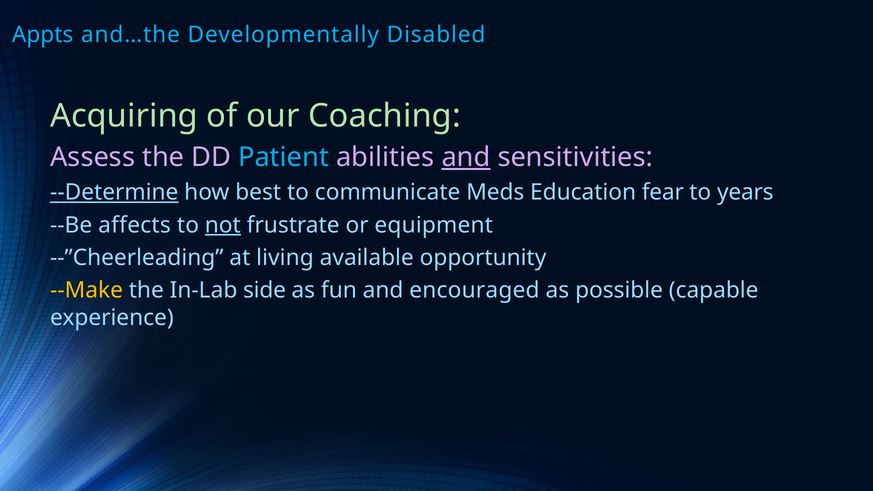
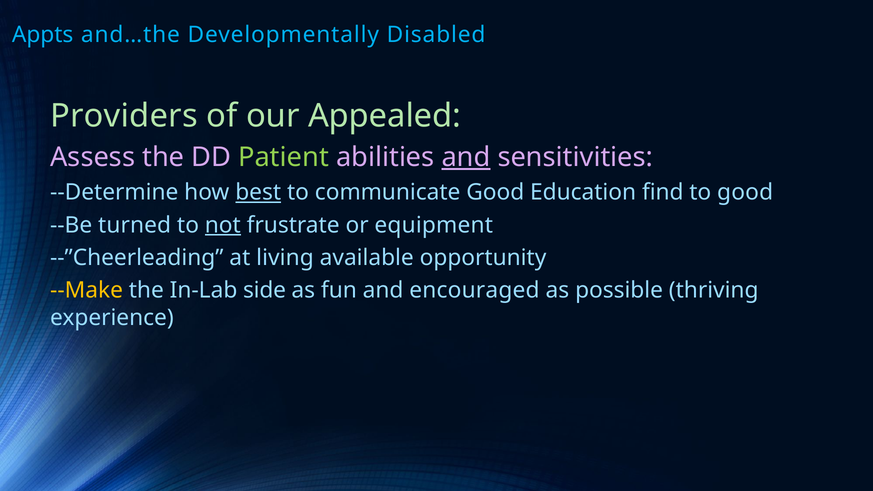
Acquiring: Acquiring -> Providers
Coaching: Coaching -> Appealed
Patient colour: light blue -> light green
--Determine underline: present -> none
best underline: none -> present
communicate Meds: Meds -> Good
fear: fear -> find
to years: years -> good
affects: affects -> turned
capable: capable -> thriving
